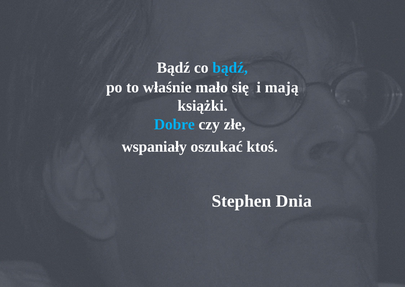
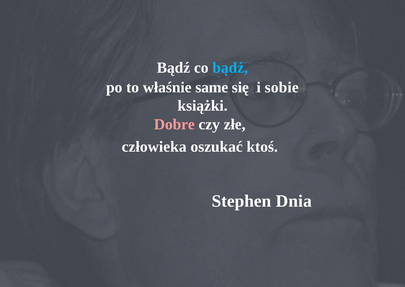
mało: mało -> same
mają: mają -> sobie
Dobre colour: light blue -> pink
wspaniały: wspaniały -> człowieka
